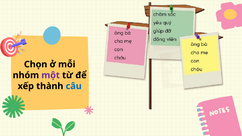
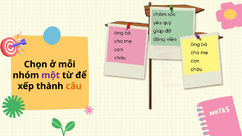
câu colour: blue -> orange
